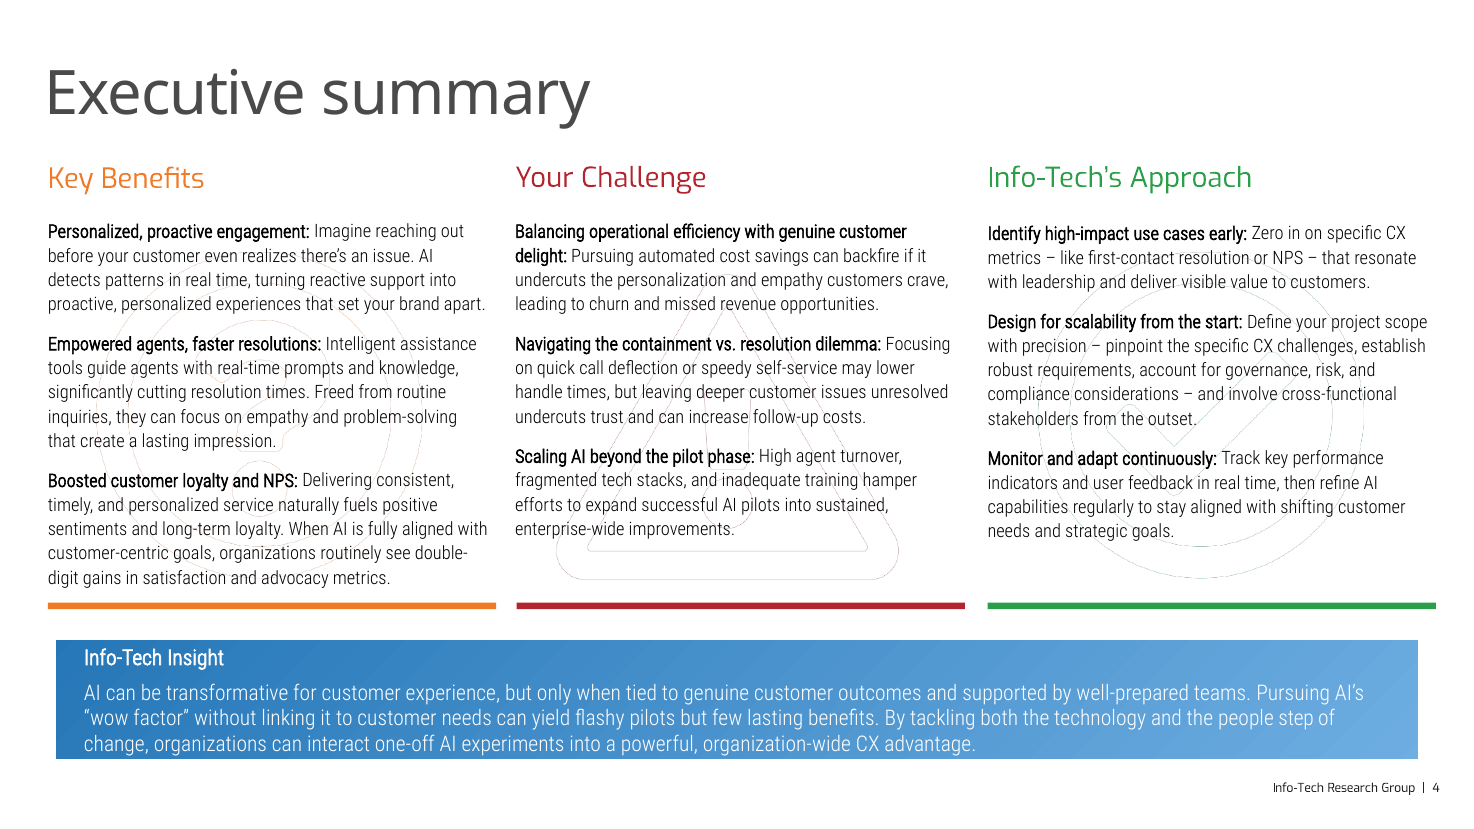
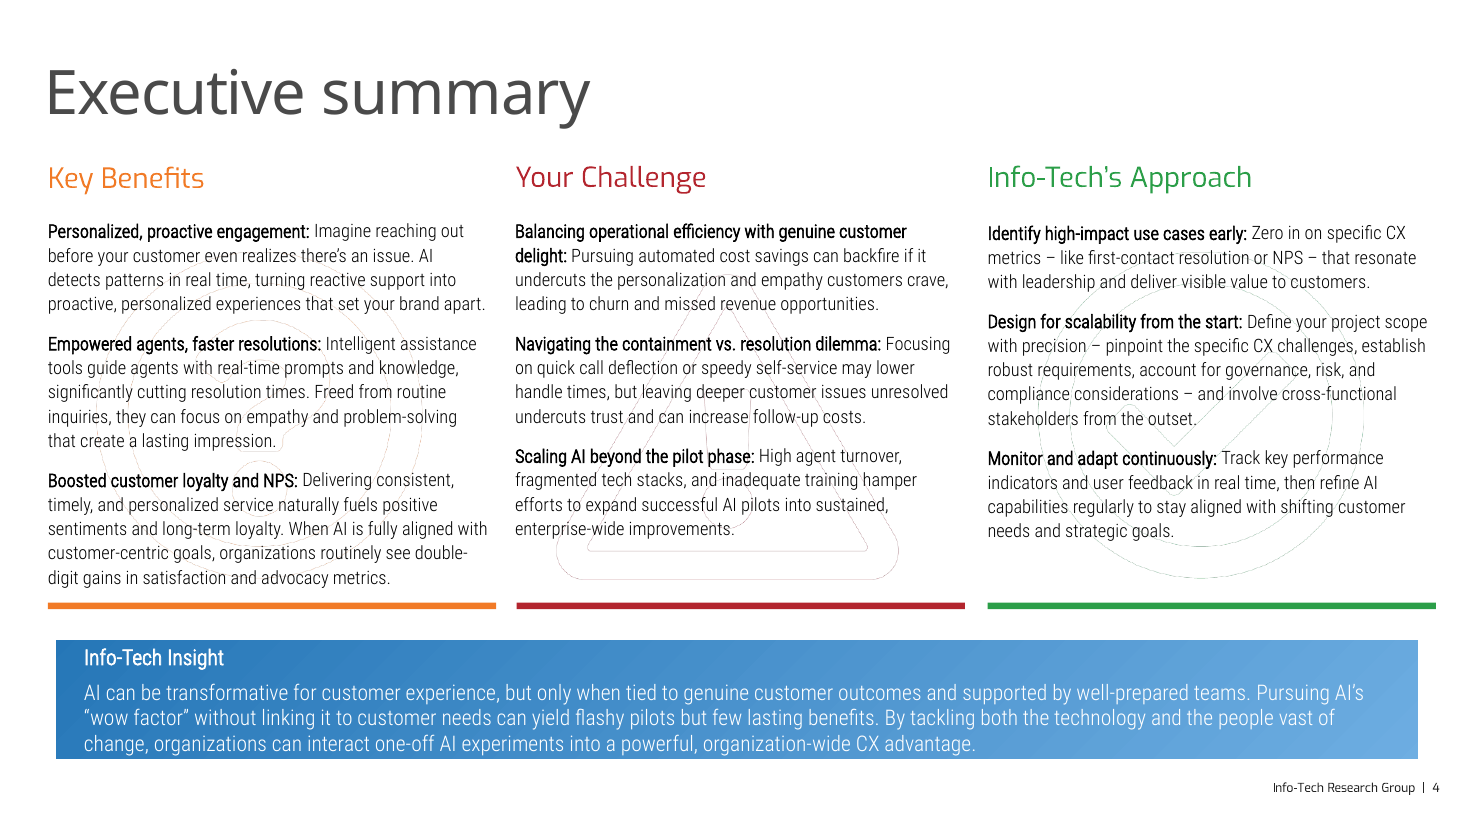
step: step -> vast
